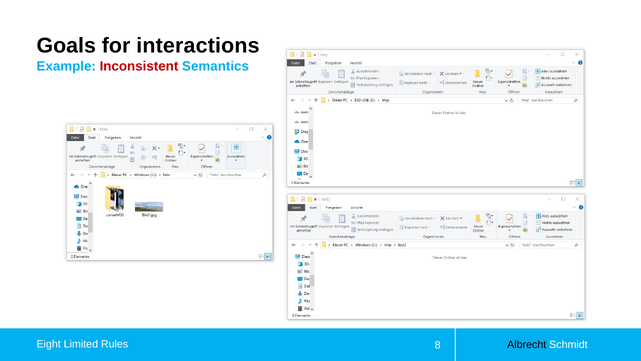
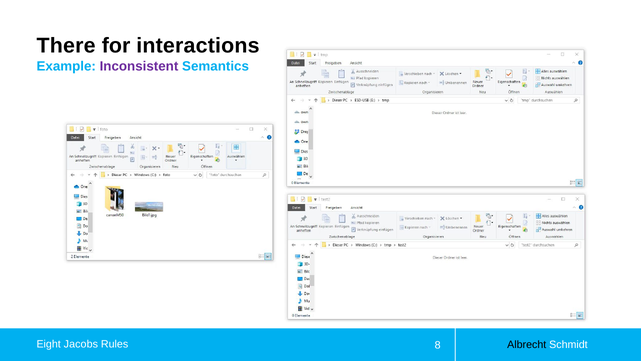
Goals: Goals -> There
Inconsistent colour: red -> purple
Limited: Limited -> Jacobs
